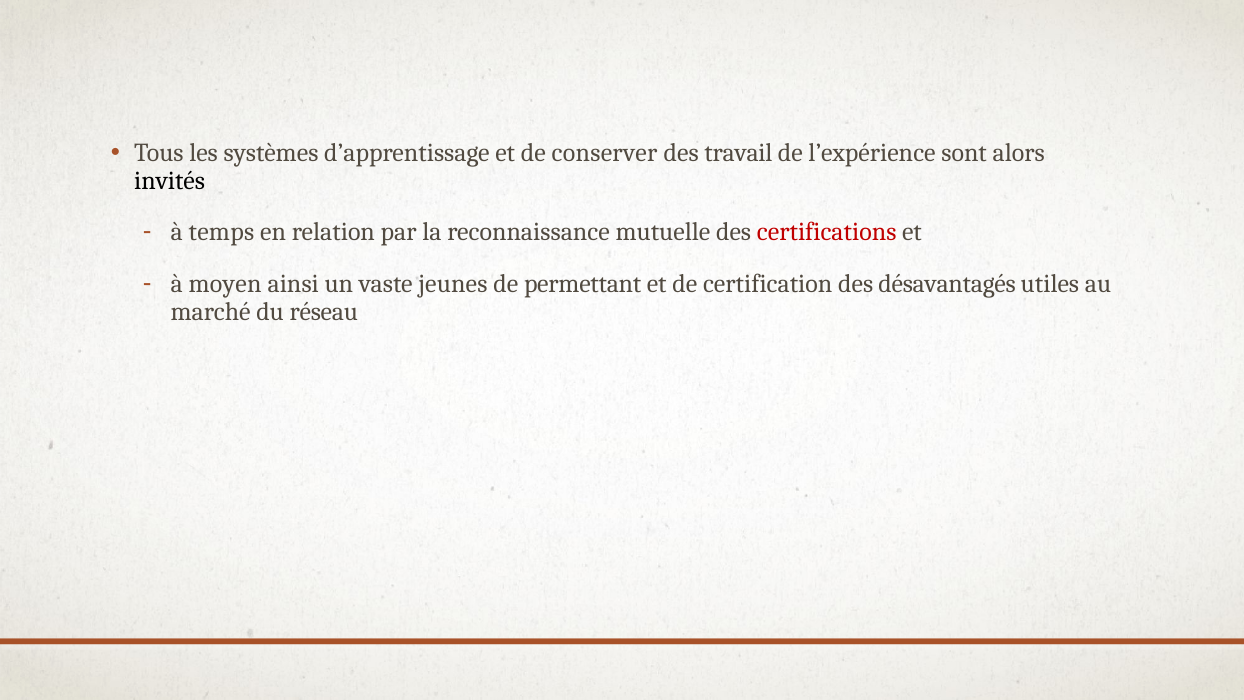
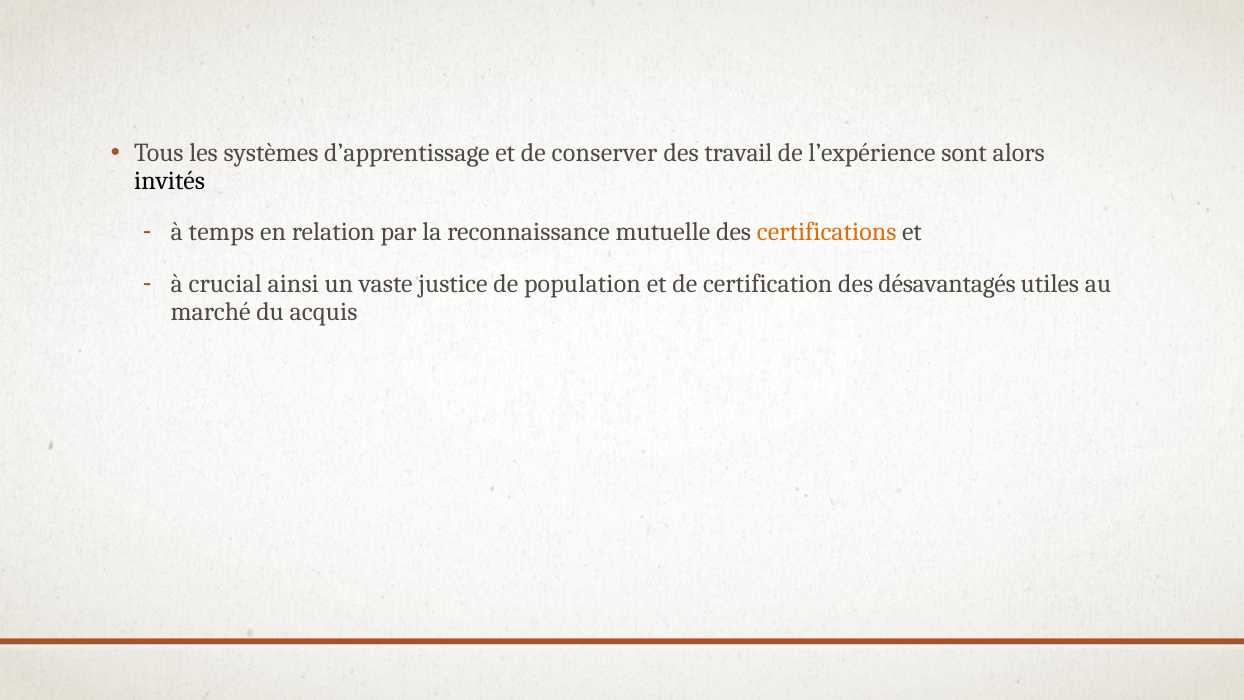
certifications colour: red -> orange
moyen: moyen -> crucial
jeunes: jeunes -> justice
permettant: permettant -> population
réseau: réseau -> acquis
